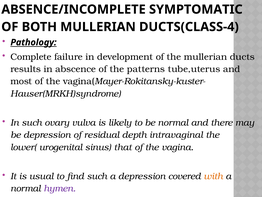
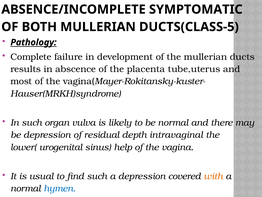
DUCTS(CLASS-4: DUCTS(CLASS-4 -> DUCTS(CLASS-5
patterns: patterns -> placenta
ovary: ovary -> organ
that: that -> help
hymen colour: purple -> blue
